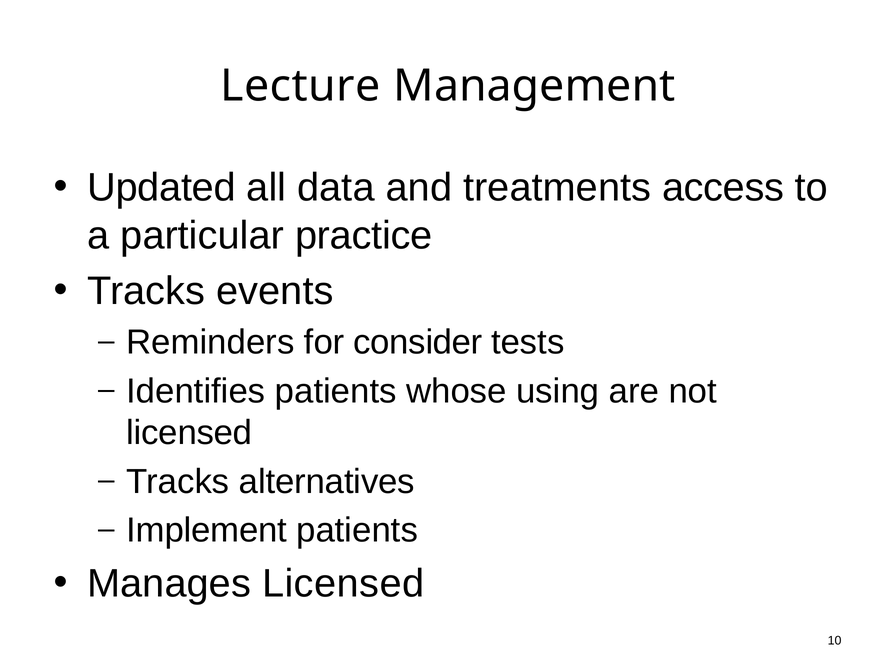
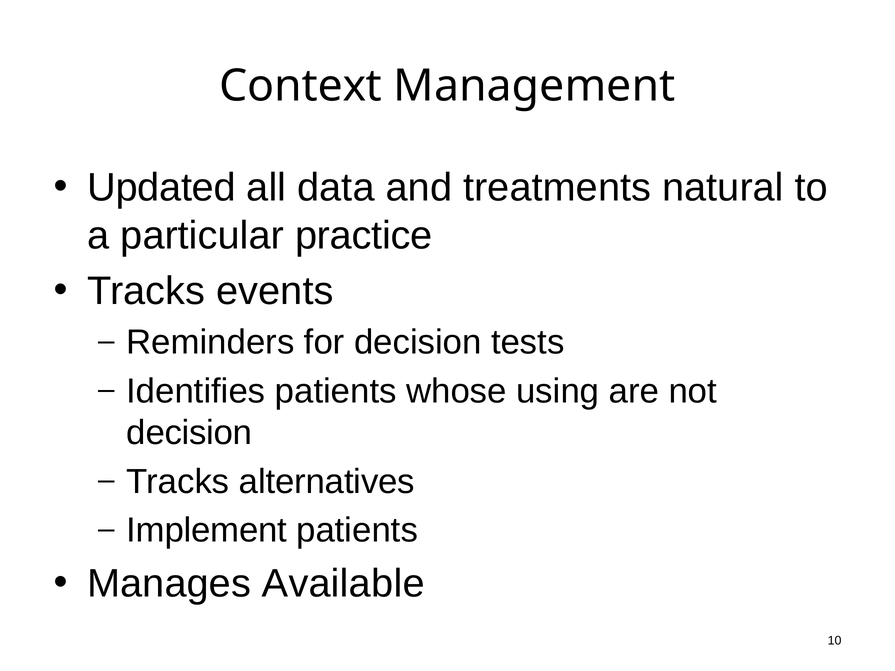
Lecture: Lecture -> Context
access: access -> natural
for consider: consider -> decision
licensed at (189, 433): licensed -> decision
Manages Licensed: Licensed -> Available
